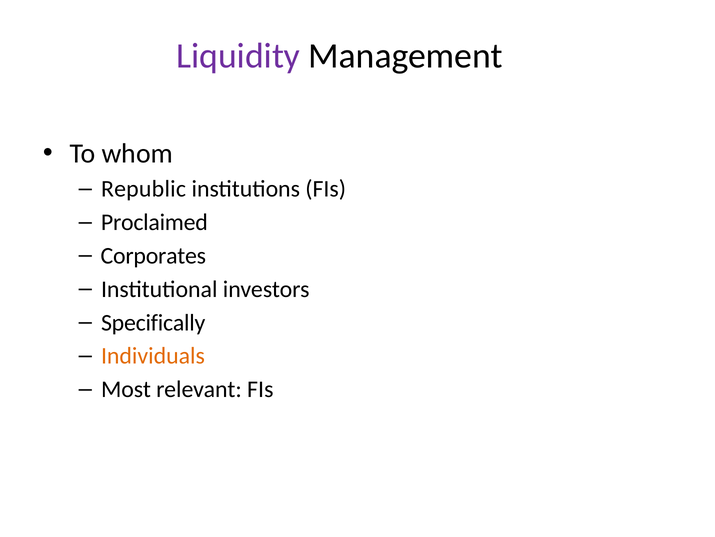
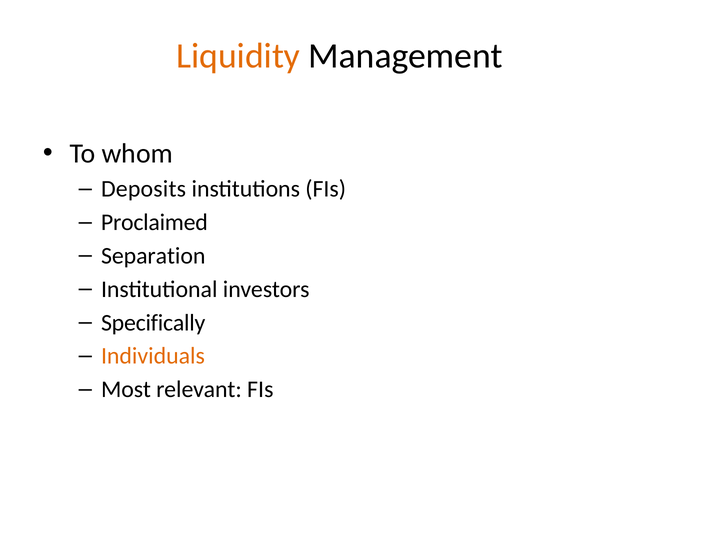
Liquidity colour: purple -> orange
Republic: Republic -> Deposits
Corporates: Corporates -> Separation
